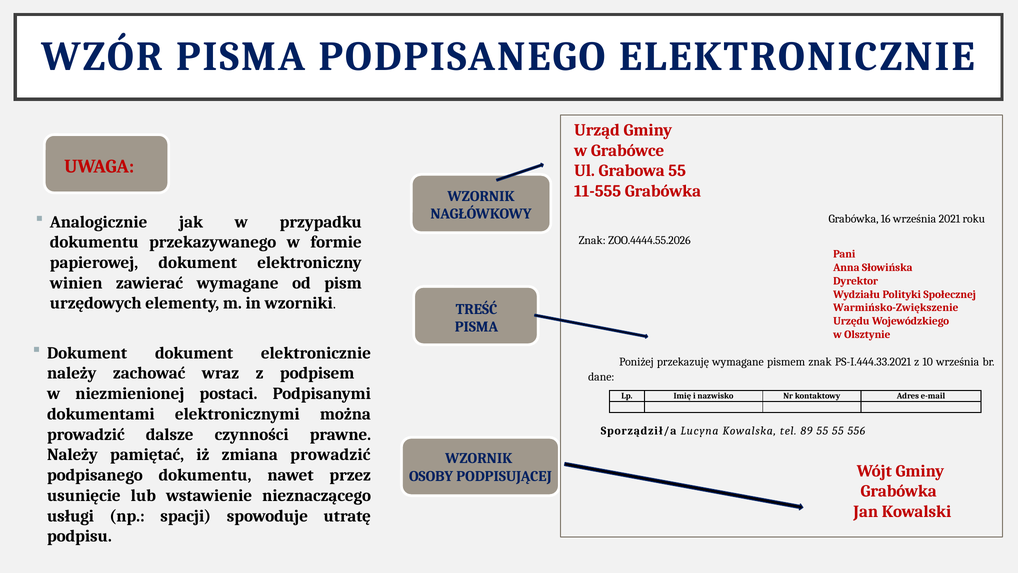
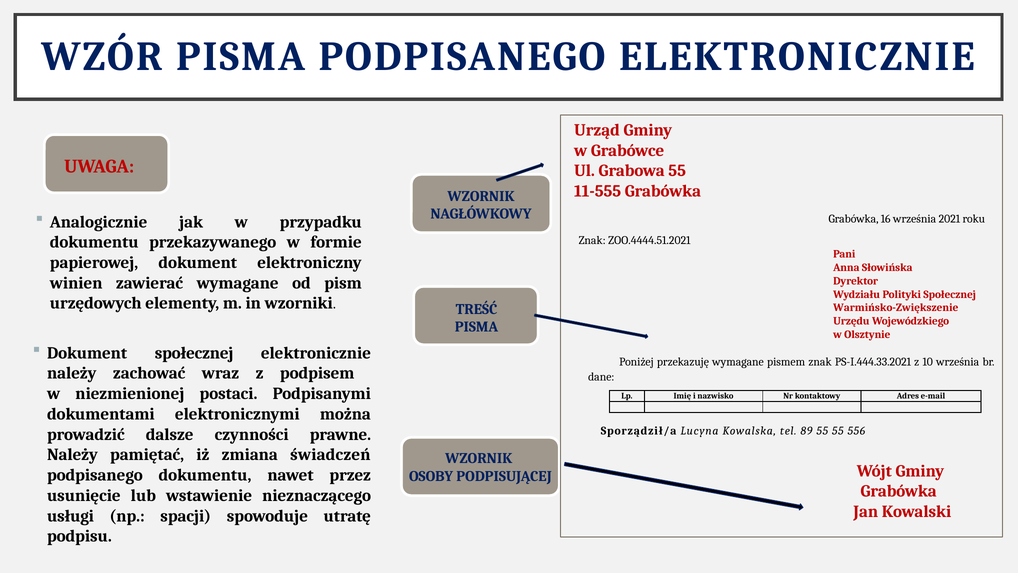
ZOO.4444.55.2026: ZOO.4444.55.2026 -> ZOO.4444.51.2021
Dokument dokument: dokument -> społecznej
zmiana prowadzić: prowadzić -> świadczeń
